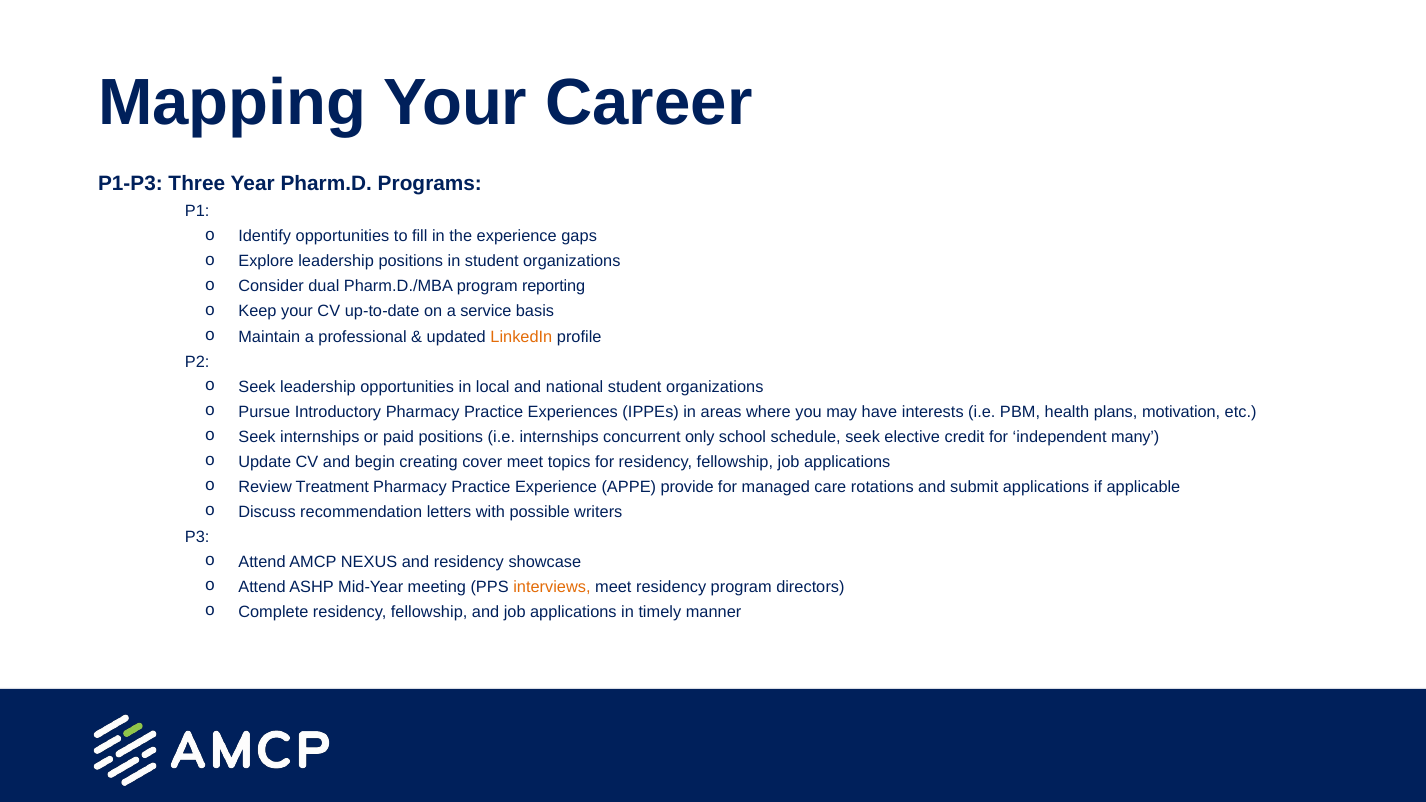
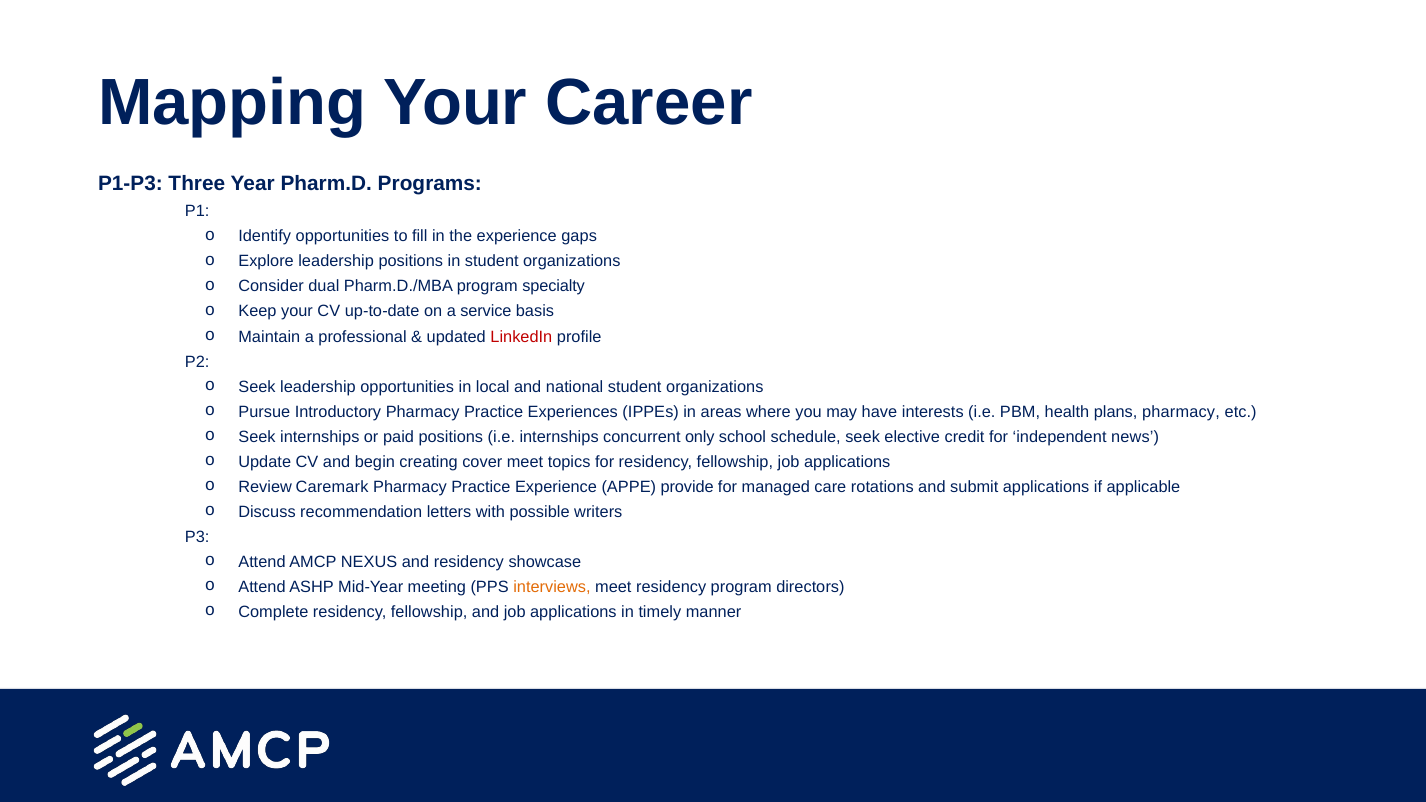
reporting: reporting -> specialty
LinkedIn colour: orange -> red
plans motivation: motivation -> pharmacy
many: many -> news
Treatment: Treatment -> Caremark
